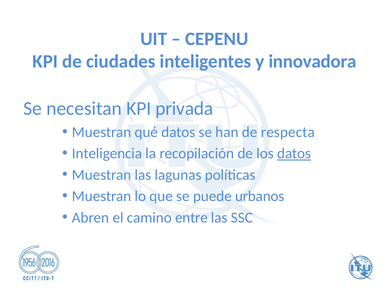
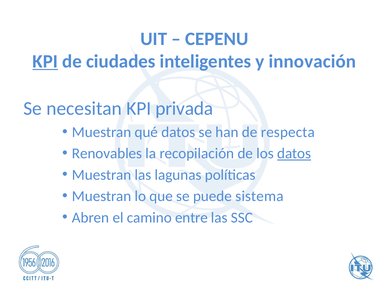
KPI at (45, 62) underline: none -> present
innovadora: innovadora -> innovación
Inteligencia: Inteligencia -> Renovables
urbanos: urbanos -> sistema
